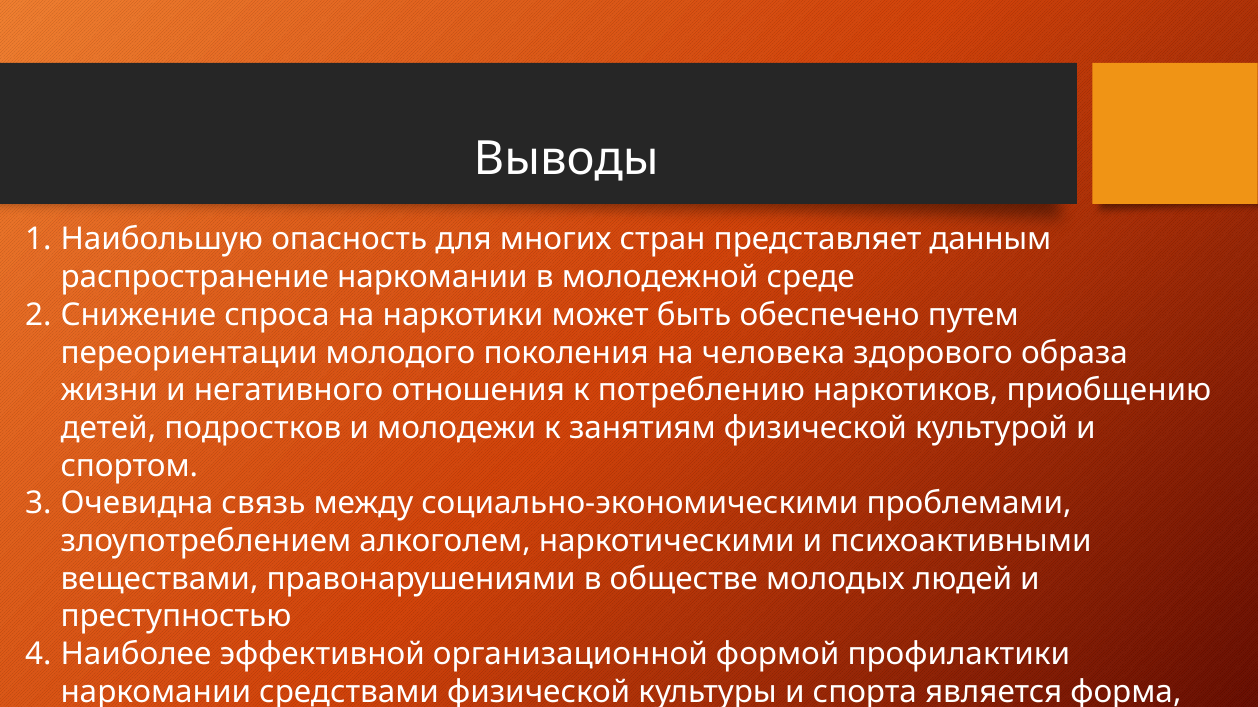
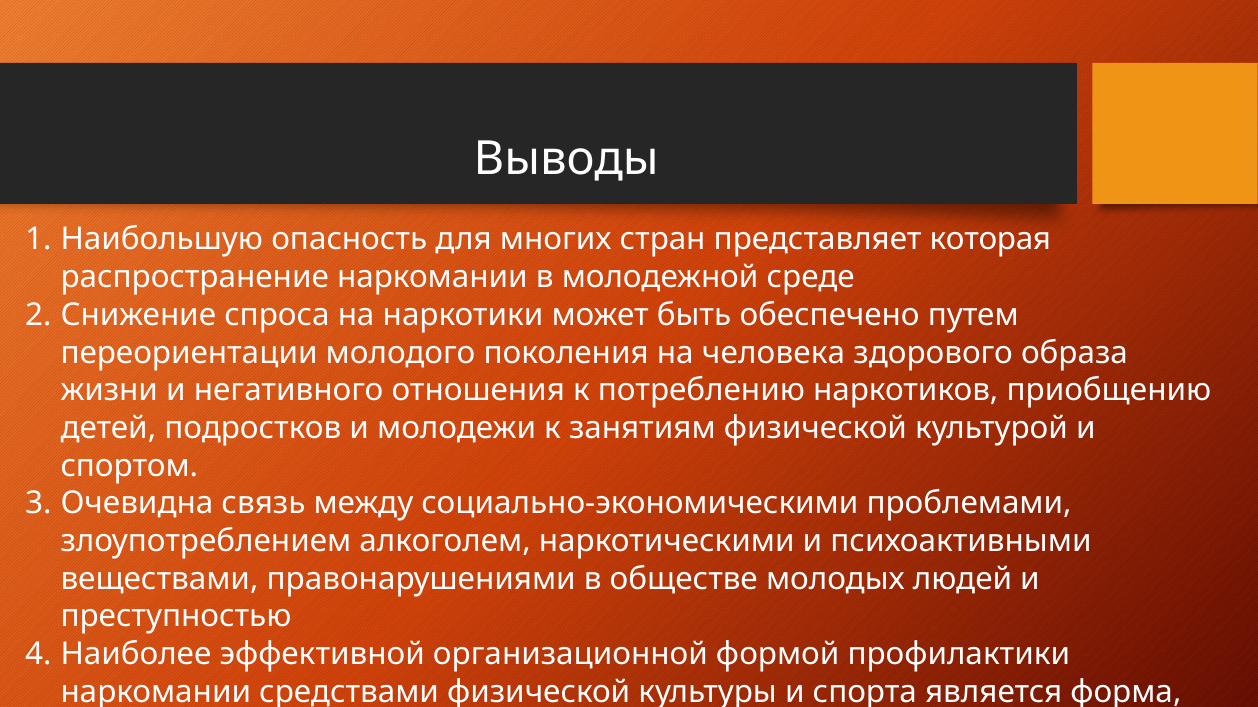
данным: данным -> которая
